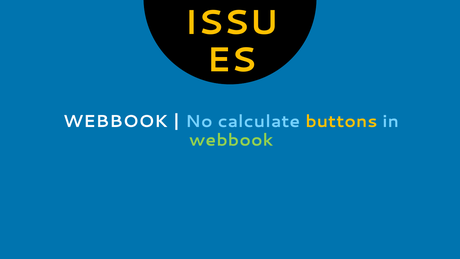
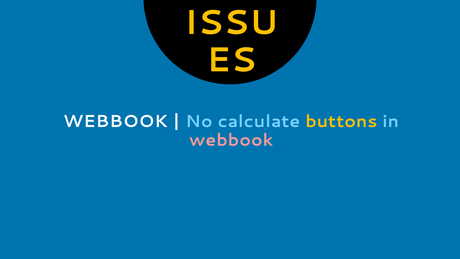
webbook at (231, 140) colour: light green -> pink
